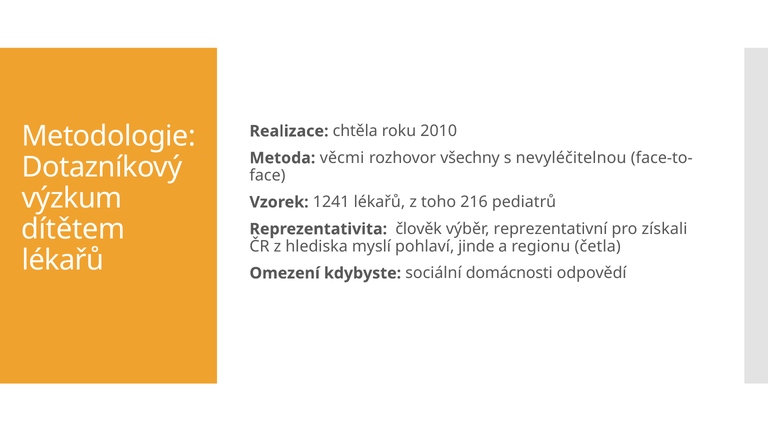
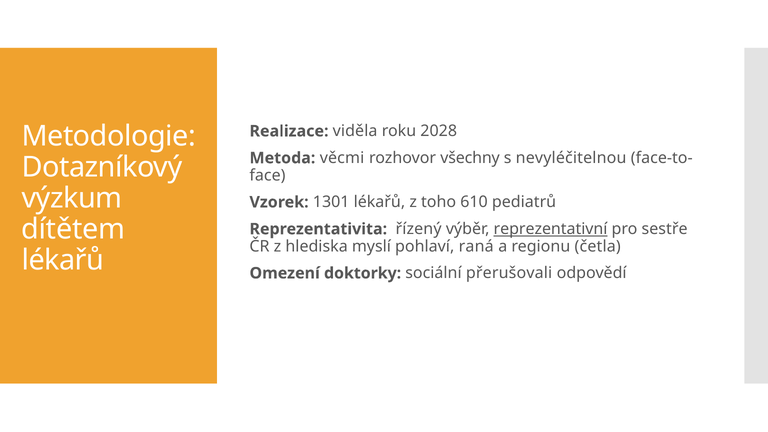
chtěla: chtěla -> viděla
2010: 2010 -> 2028
1241: 1241 -> 1301
216: 216 -> 610
člověk: člověk -> řízený
reprezentativní underline: none -> present
získali: získali -> sestře
jinde: jinde -> raná
kdybyste: kdybyste -> doktorky
domácnosti: domácnosti -> přerušovali
